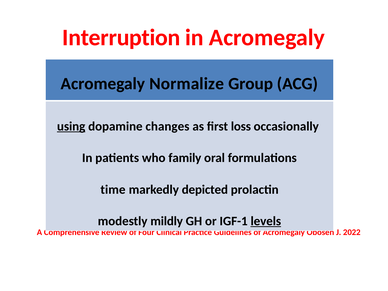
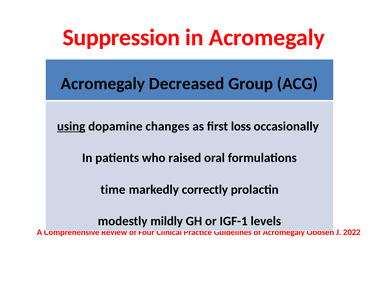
Interruption: Interruption -> Suppression
Normalize: Normalize -> Decreased
family: family -> raised
depicted: depicted -> correctly
levels underline: present -> none
